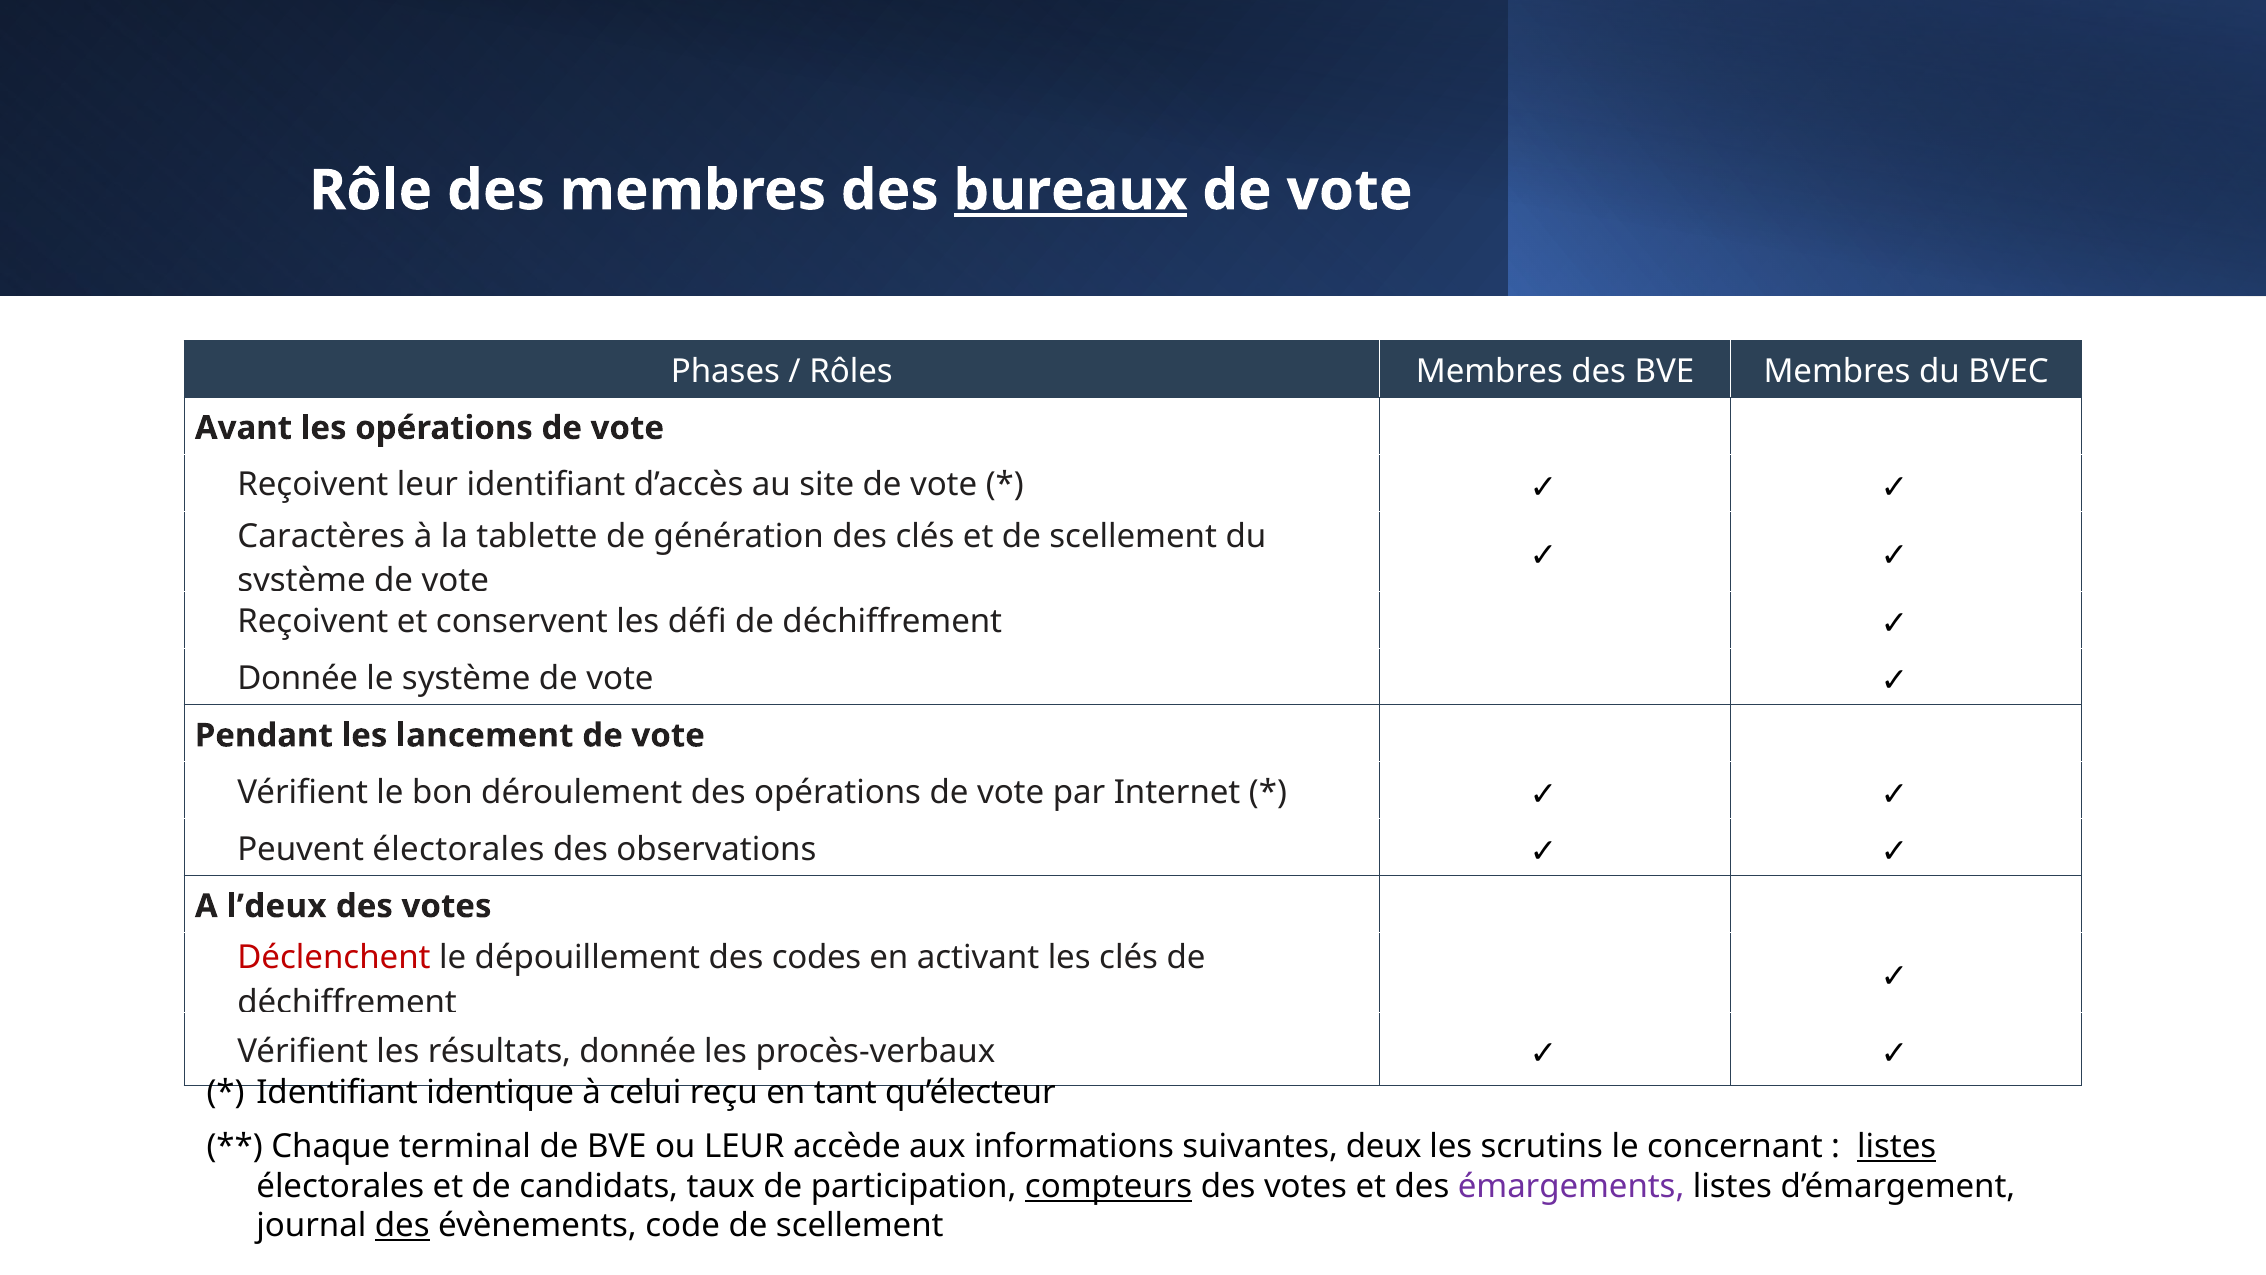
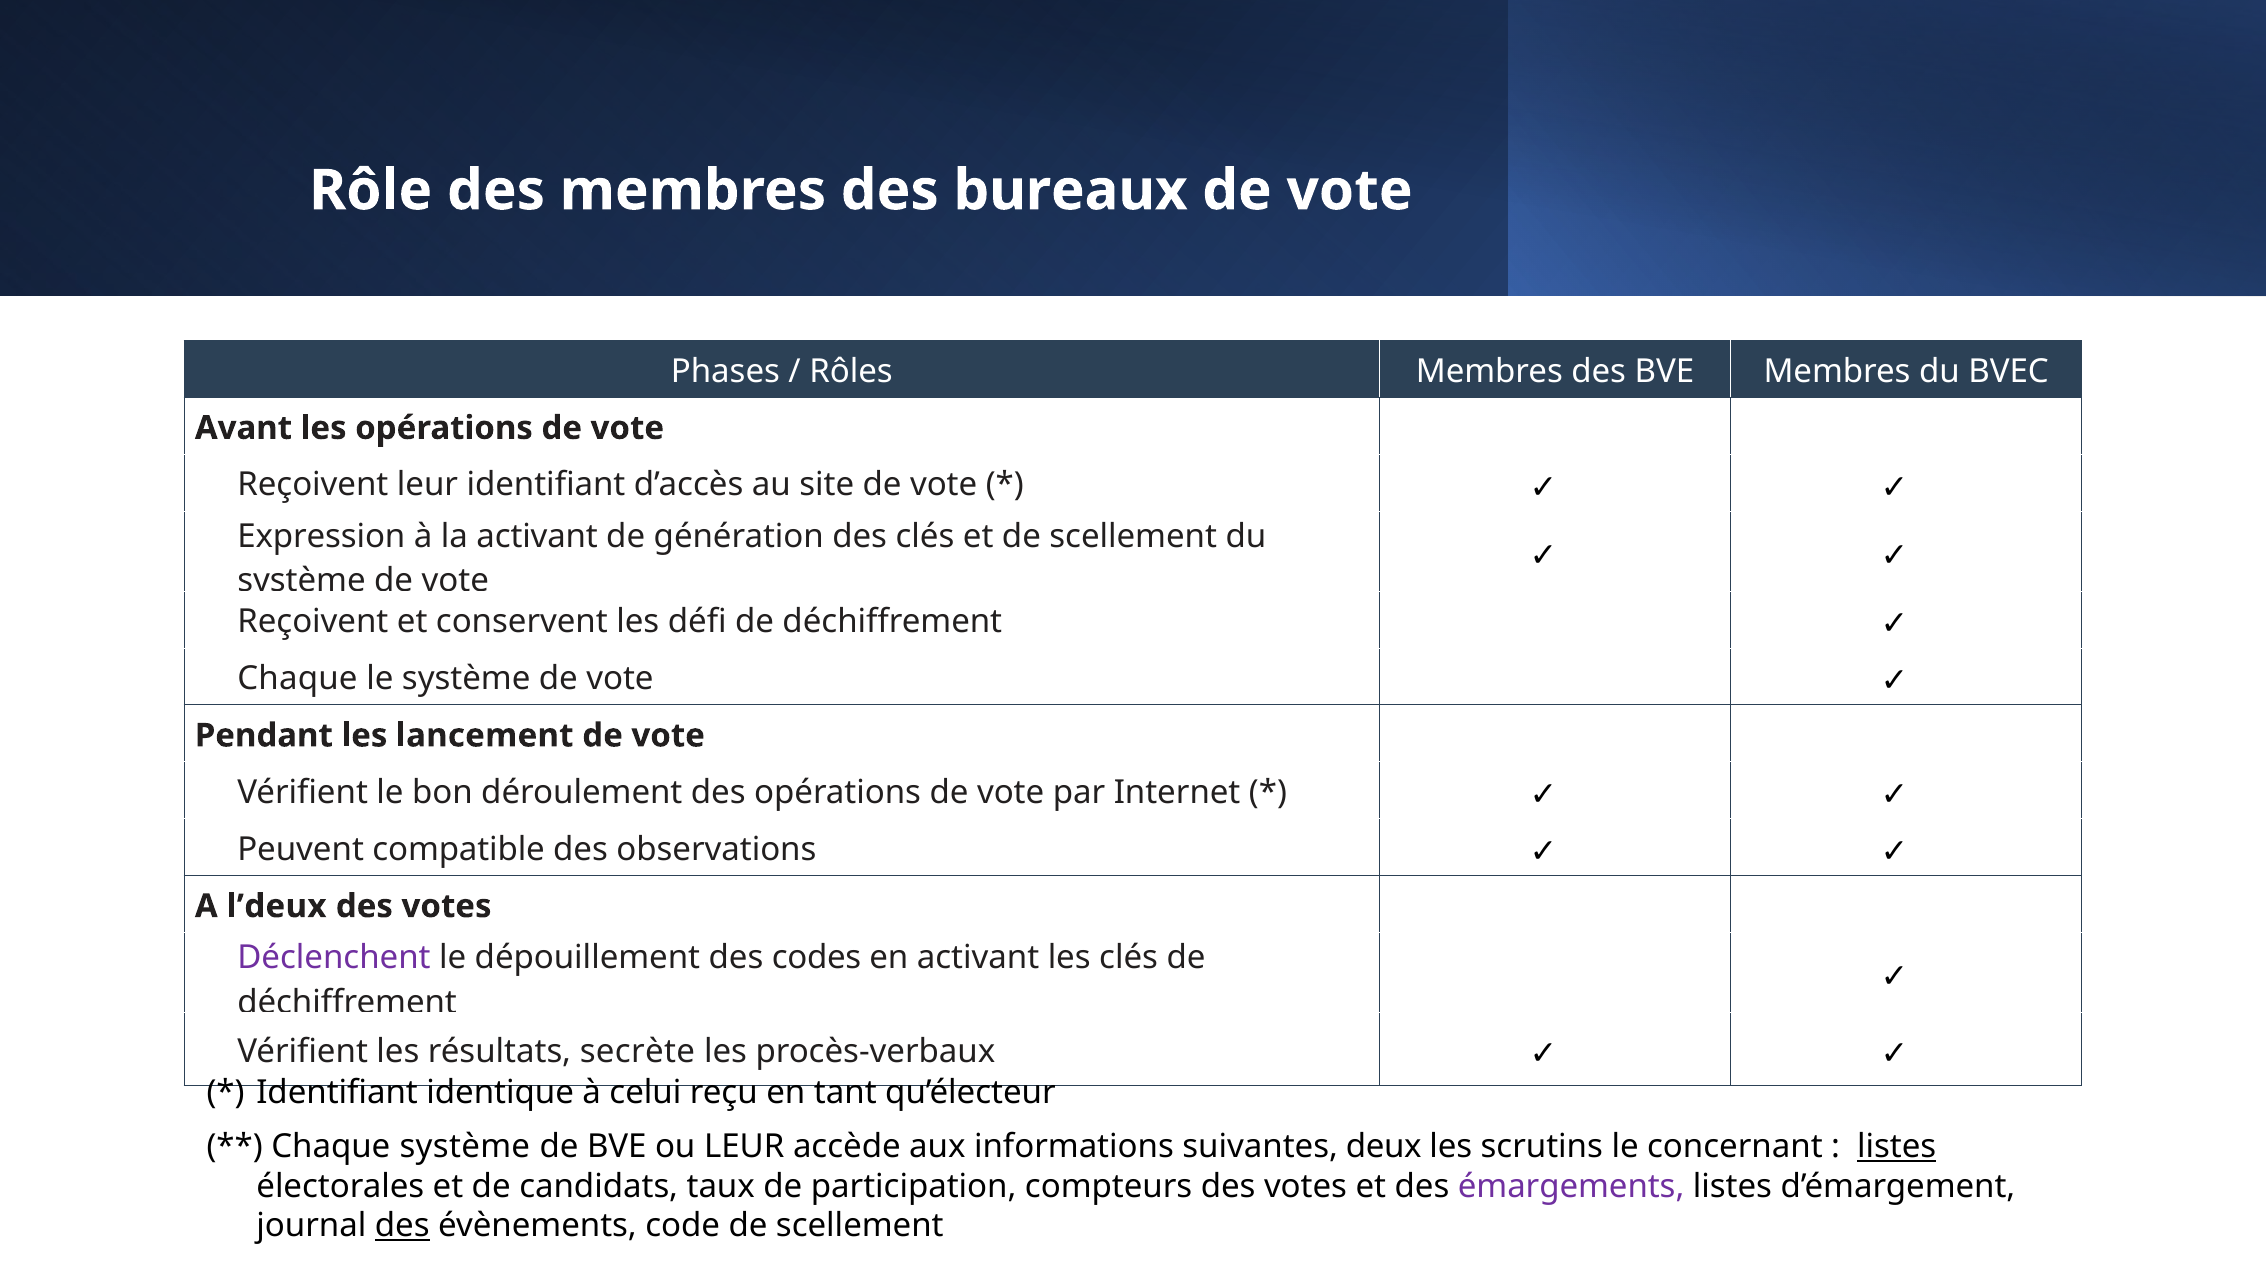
bureaux underline: present -> none
Caractères: Caractères -> Expression
la tablette: tablette -> activant
Donnée at (298, 678): Donnée -> Chaque
Peuvent électorales: électorales -> compatible
Déclenchent colour: red -> purple
résultats donnée: donnée -> secrète
Chaque terminal: terminal -> système
compteurs underline: present -> none
